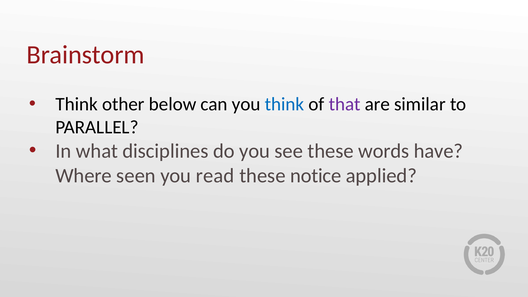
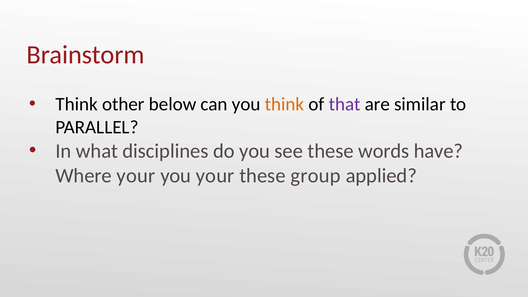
think at (285, 104) colour: blue -> orange
Where seen: seen -> your
you read: read -> your
notice: notice -> group
